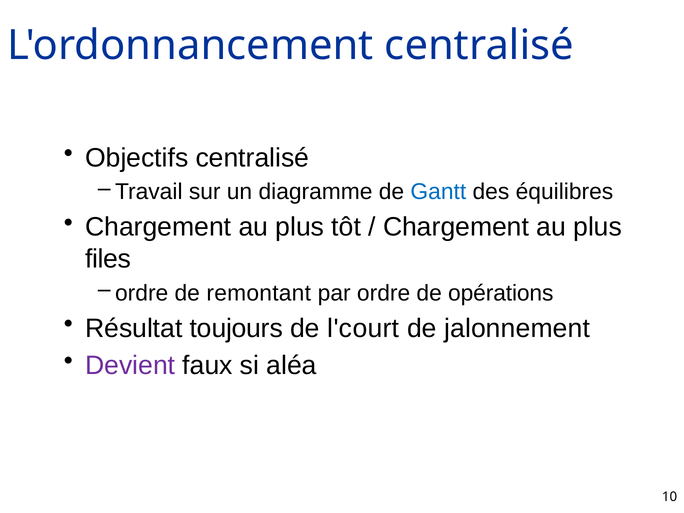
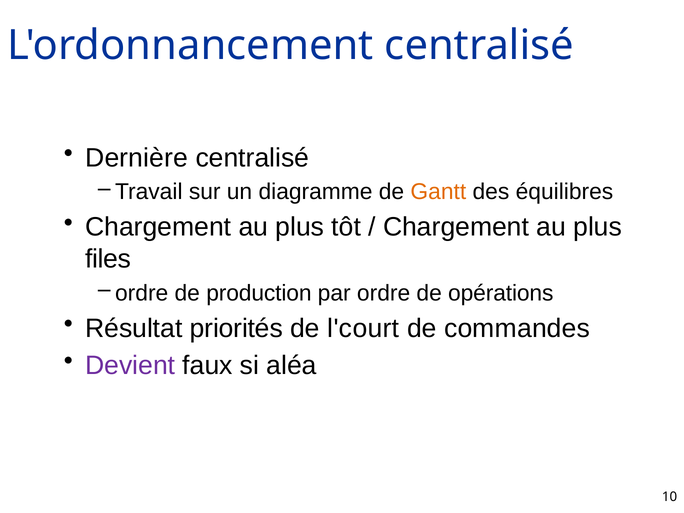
Objectifs: Objectifs -> Dernière
Gantt colour: blue -> orange
remontant: remontant -> production
toujours: toujours -> priorités
jalonnement: jalonnement -> commandes
